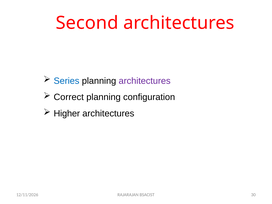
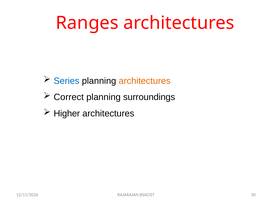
Second: Second -> Ranges
architectures at (145, 81) colour: purple -> orange
configuration: configuration -> surroundings
